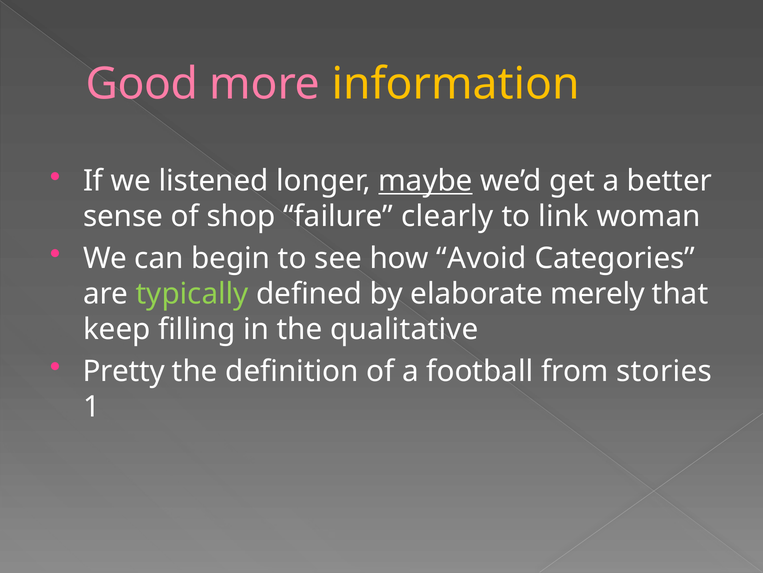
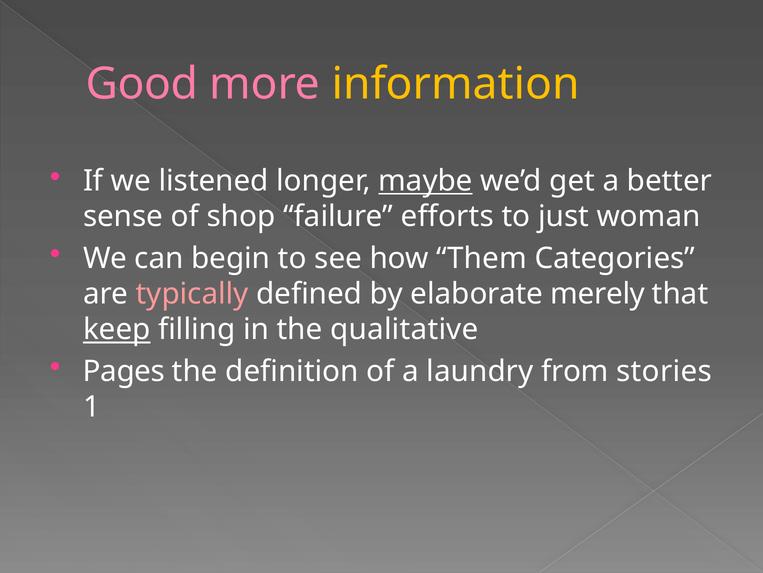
clearly: clearly -> efforts
link: link -> just
Avoid: Avoid -> Them
typically colour: light green -> pink
keep underline: none -> present
Pretty: Pretty -> Pages
football: football -> laundry
